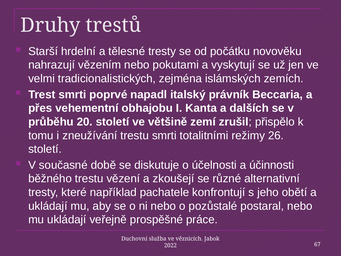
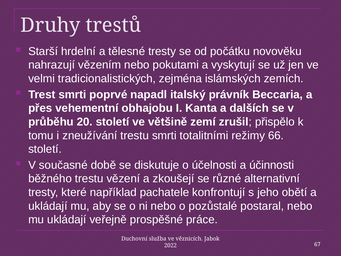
26: 26 -> 66
